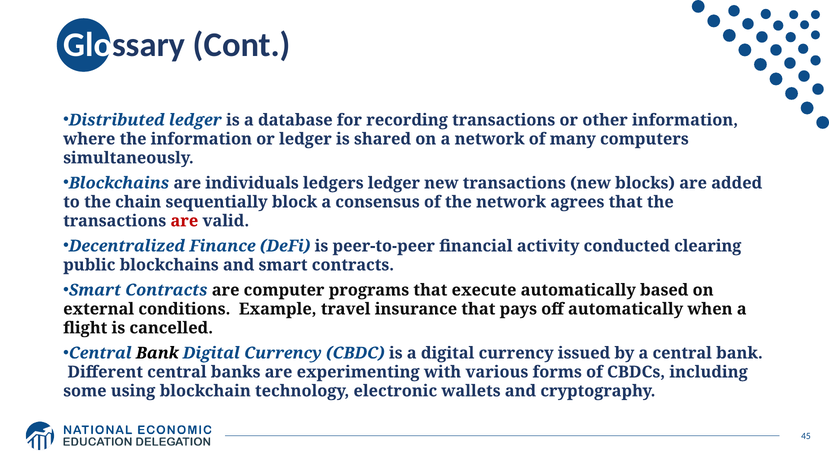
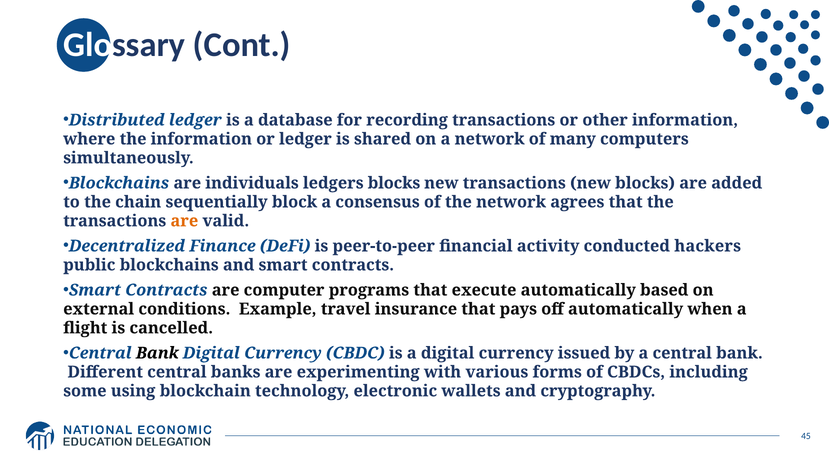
ledgers ledger: ledger -> blocks
are at (184, 221) colour: red -> orange
clearing: clearing -> hackers
